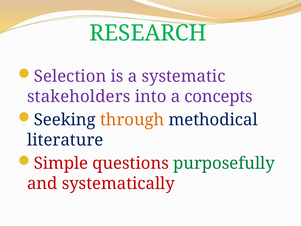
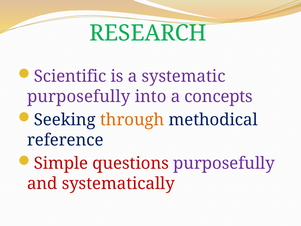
Selection: Selection -> Scientific
stakeholders at (79, 96): stakeholders -> purposefully
literature: literature -> reference
purposefully at (224, 163) colour: green -> purple
